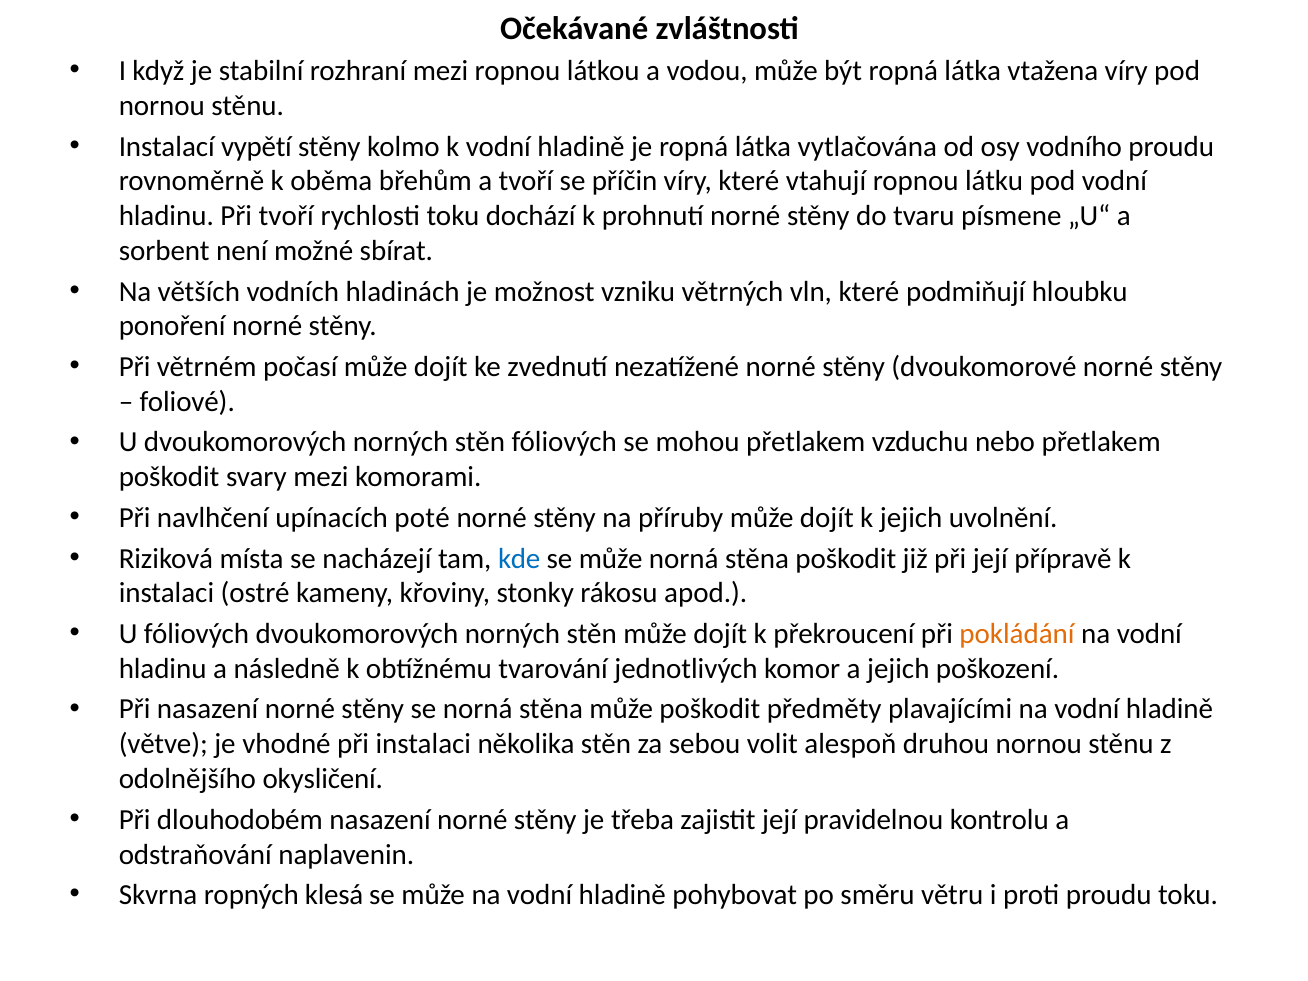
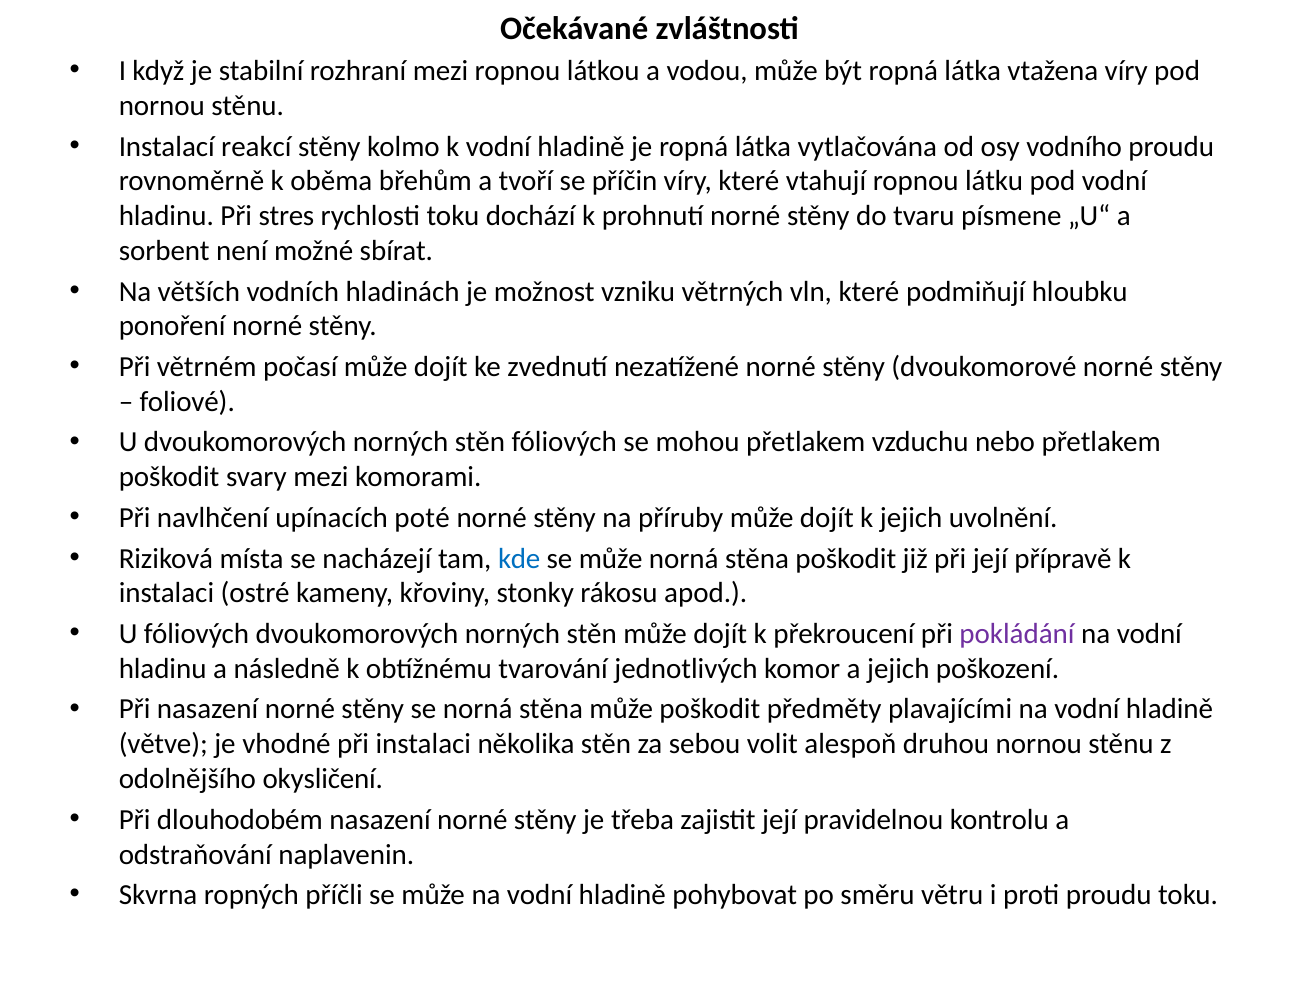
vypětí: vypětí -> reakcí
Při tvoří: tvoří -> stres
pokládání colour: orange -> purple
klesá: klesá -> příčli
